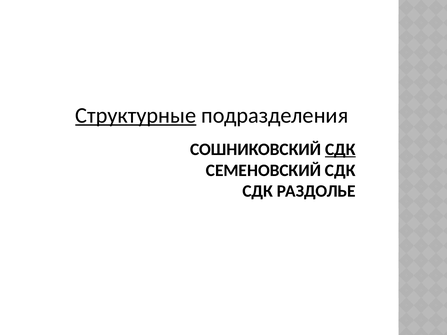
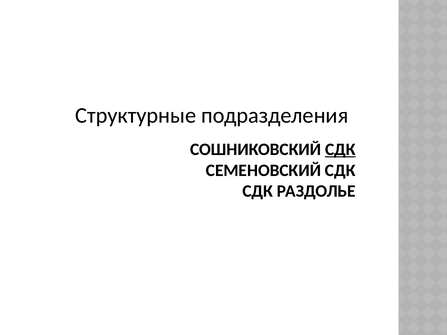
Структурные underline: present -> none
